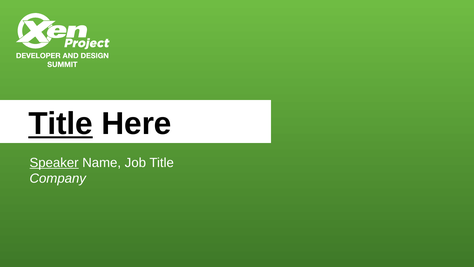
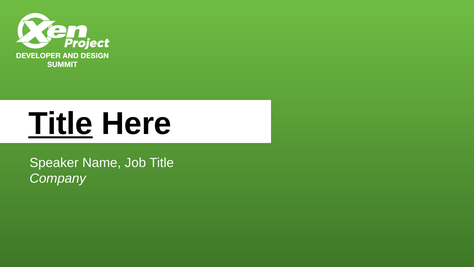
Speaker underline: present -> none
